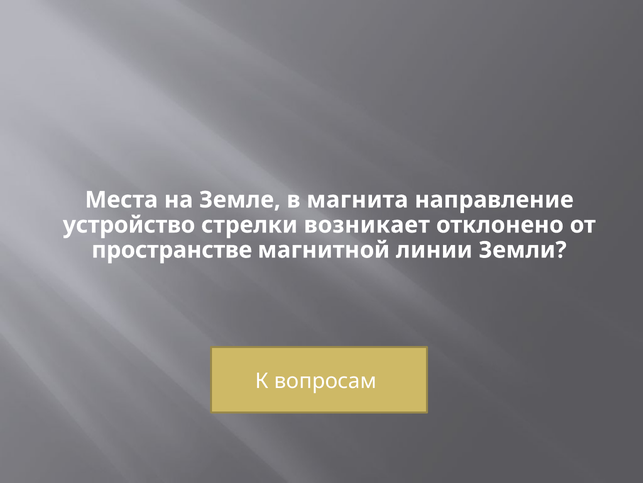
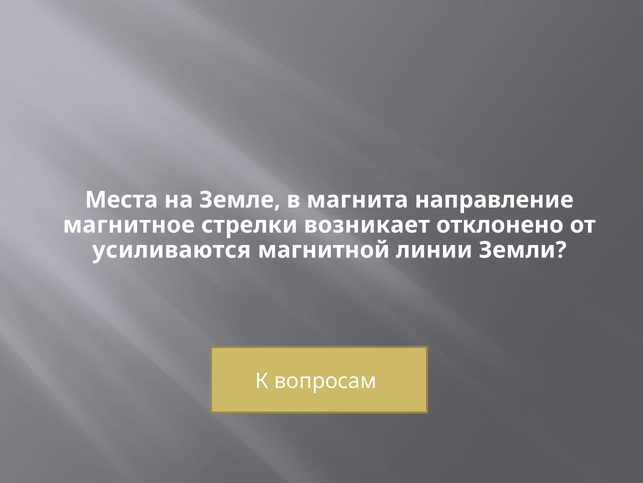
устройство: устройство -> магнитное
пространстве: пространстве -> усиливаются
